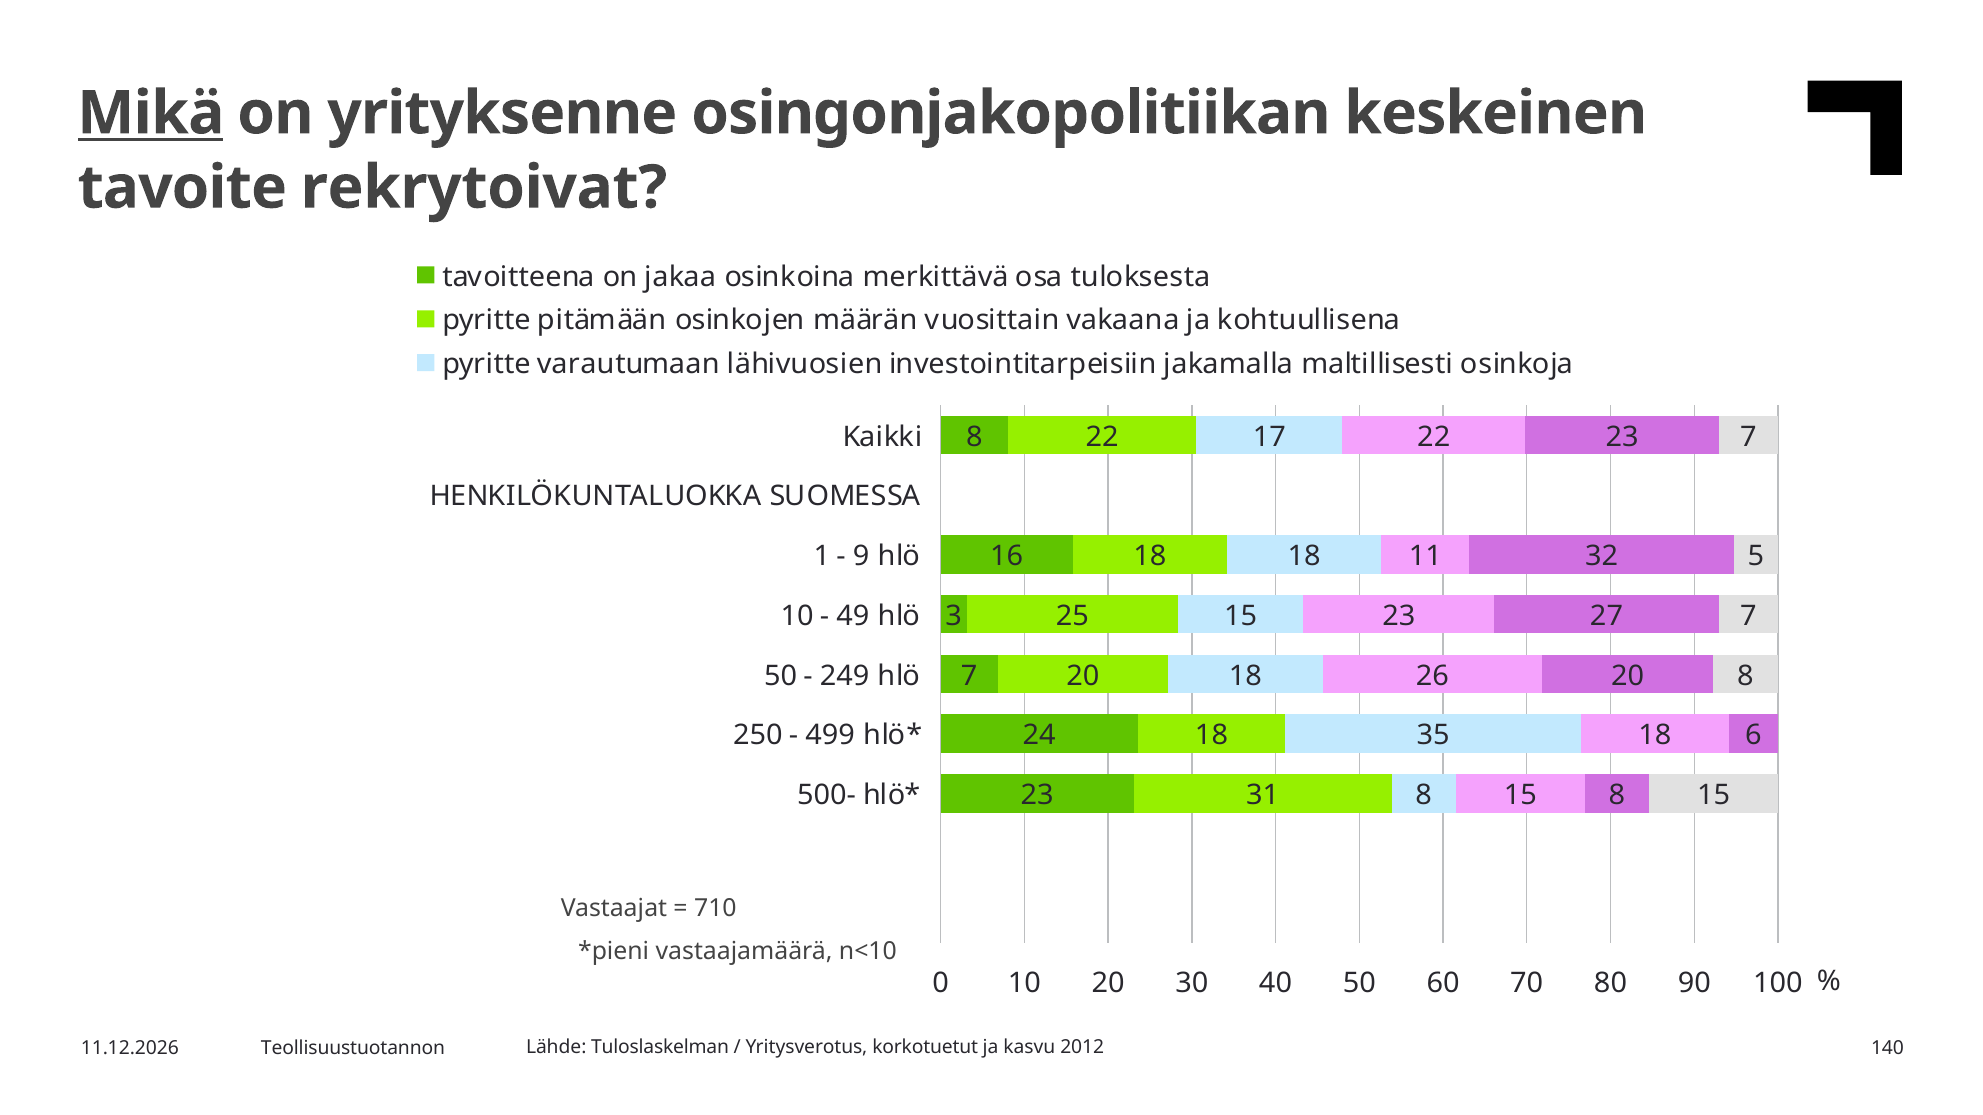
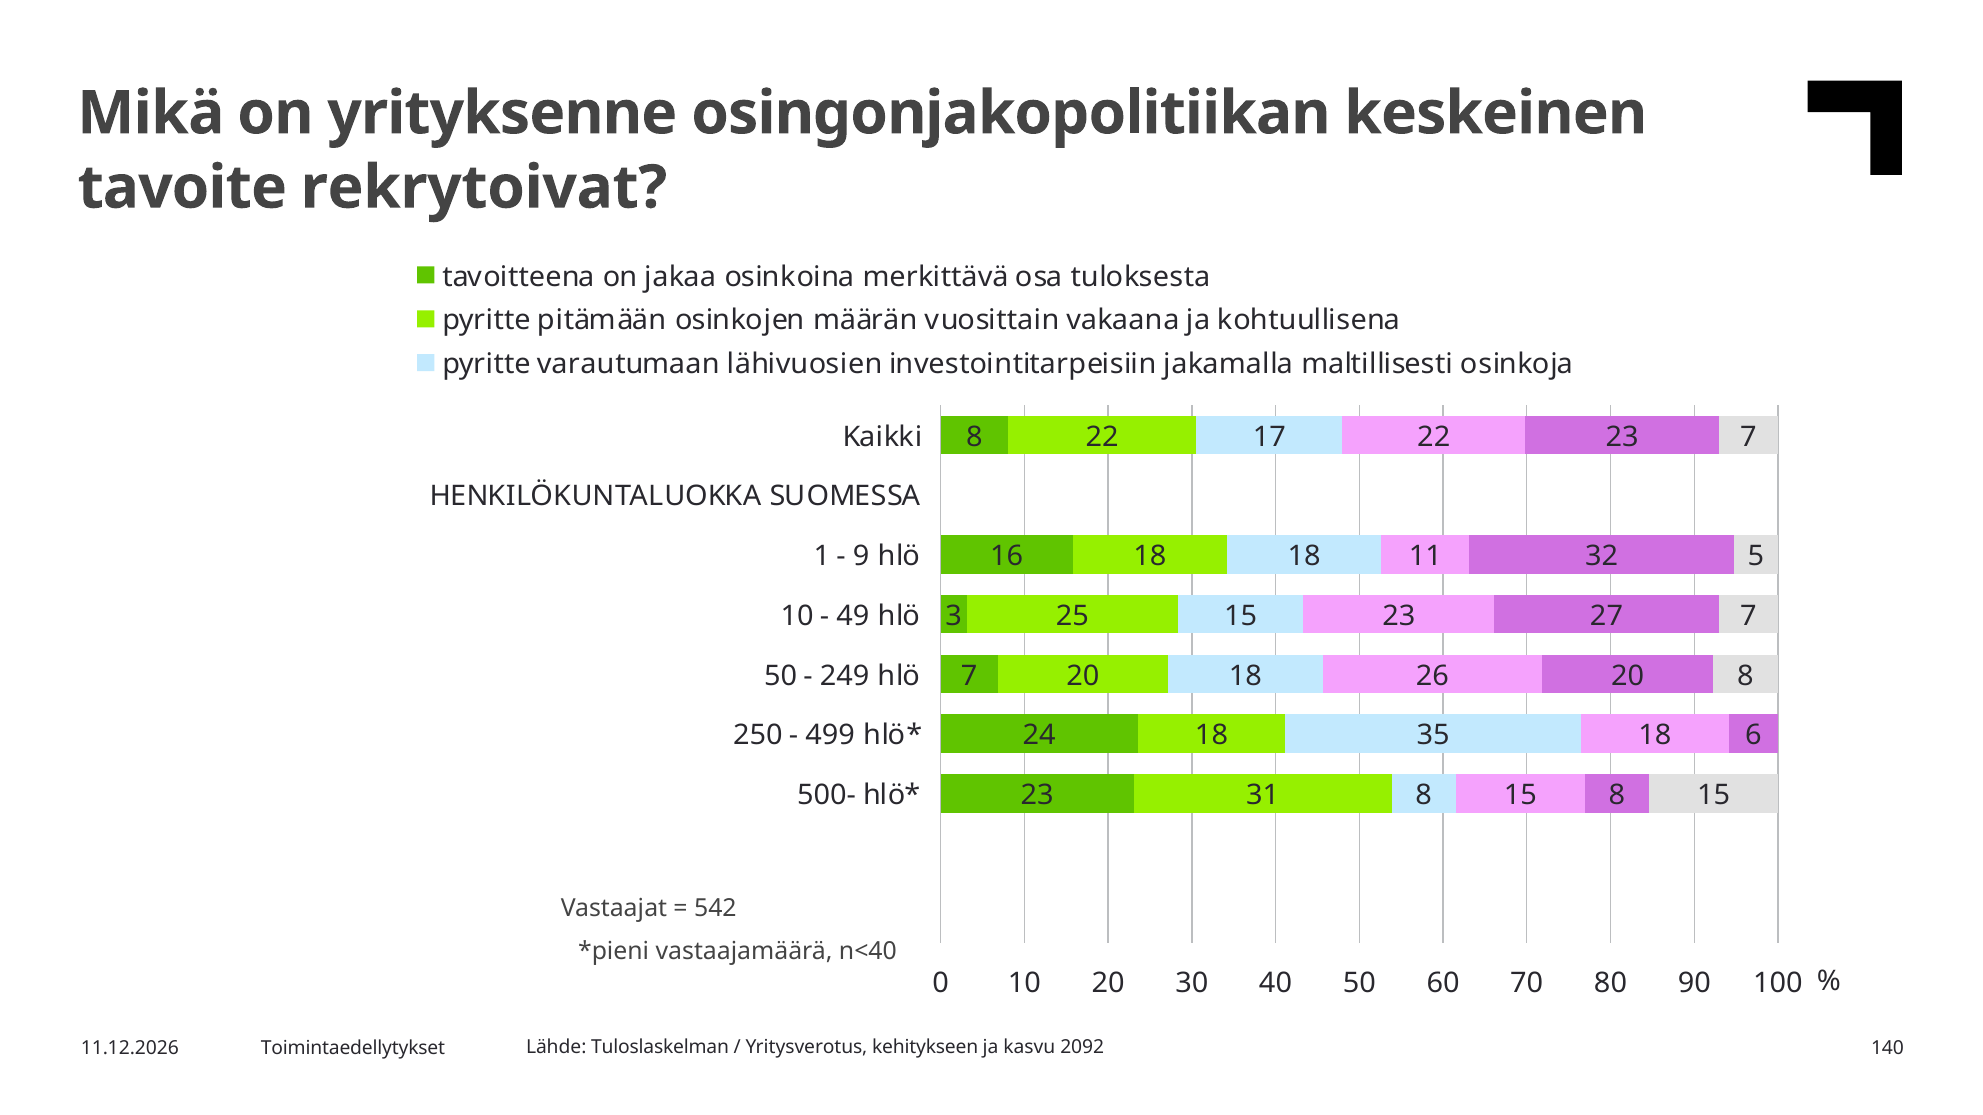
Mikä underline: present -> none
710: 710 -> 542
n<10: n<10 -> n<40
Teollisuustuotannon: Teollisuustuotannon -> Toimintaedellytykset
korkotuetut: korkotuetut -> kehitykseen
2012: 2012 -> 2092
